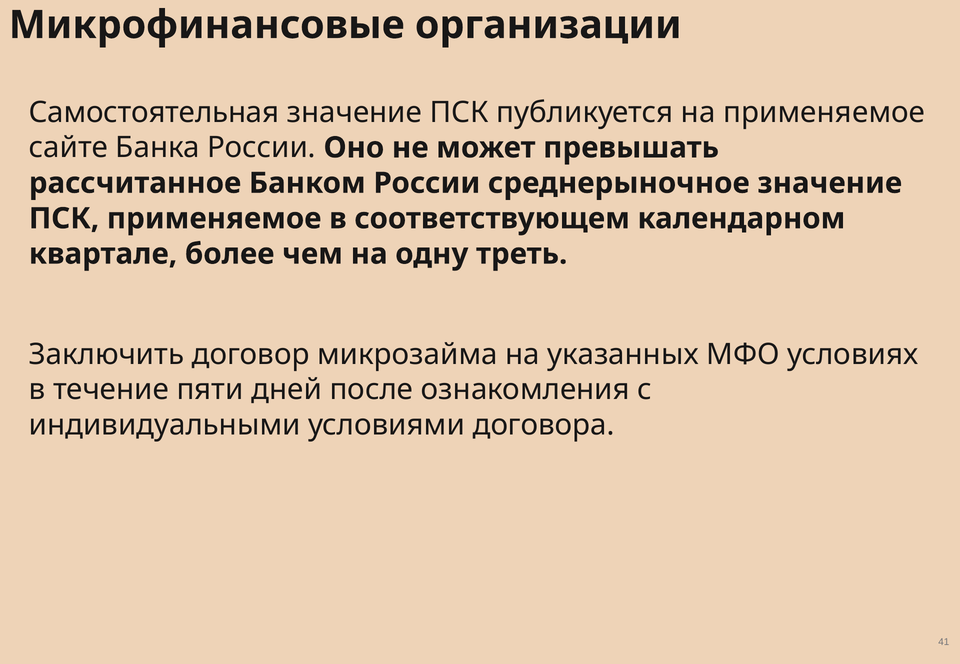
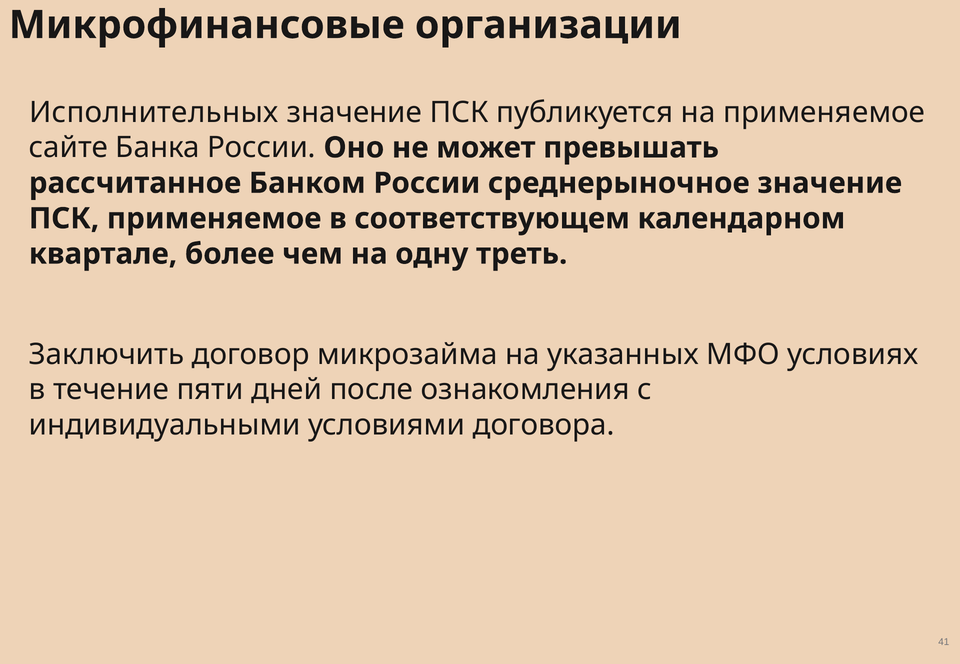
Самостоятельная: Самостоятельная -> Исполнительных
